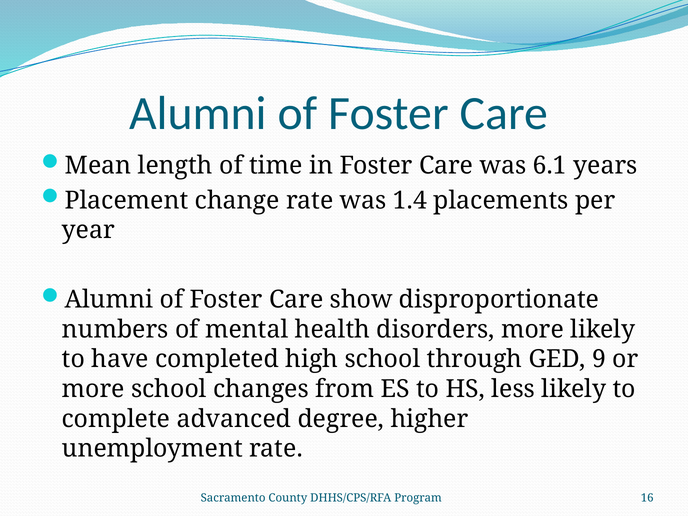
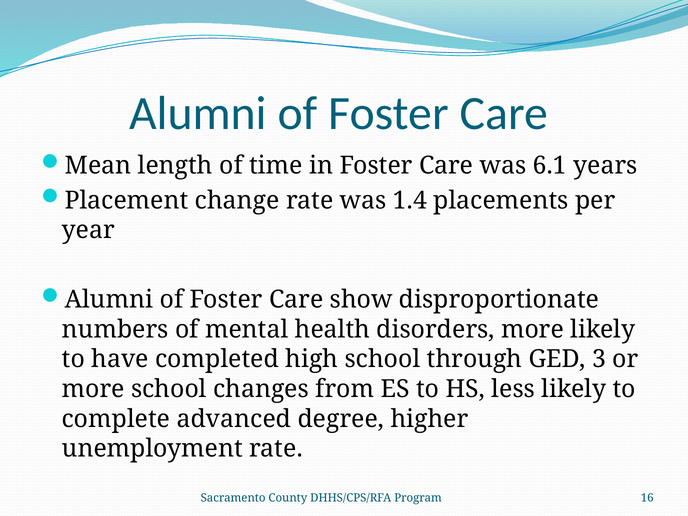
9: 9 -> 3
